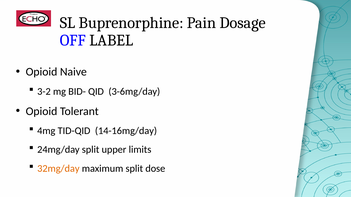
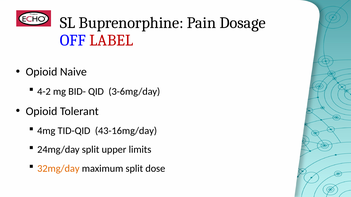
LABEL colour: black -> red
3-2: 3-2 -> 4-2
14-16mg/day: 14-16mg/day -> 43-16mg/day
